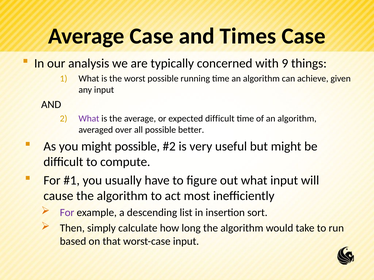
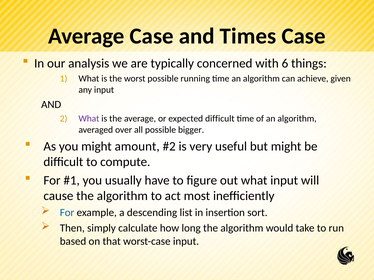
9: 9 -> 6
better: better -> bigger
might possible: possible -> amount
For at (67, 213) colour: purple -> blue
